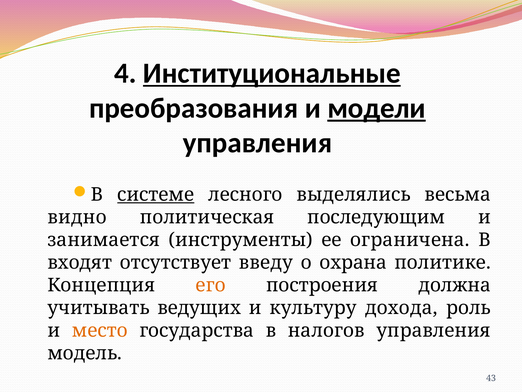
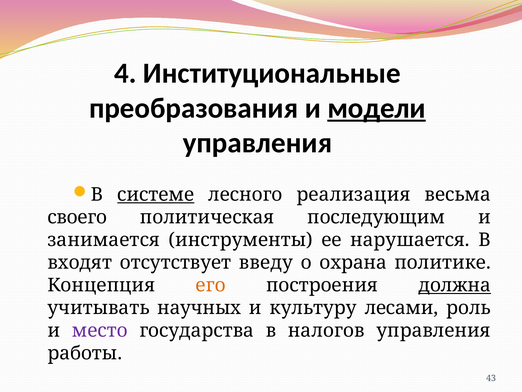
Институциональные underline: present -> none
выделялись: выделялись -> реализация
видно: видно -> своего
ограничена: ограничена -> нарушается
должна underline: none -> present
ведущих: ведущих -> научных
дохода: дохода -> лесами
место colour: orange -> purple
модель: модель -> работы
